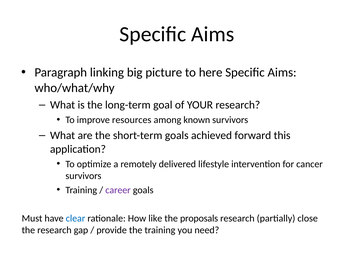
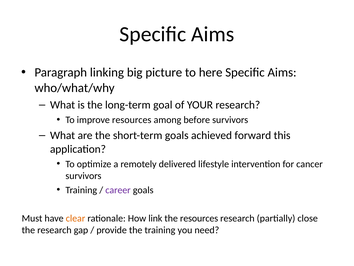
known: known -> before
clear colour: blue -> orange
like: like -> link
the proposals: proposals -> resources
